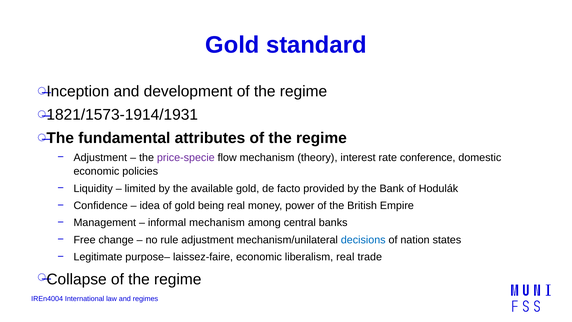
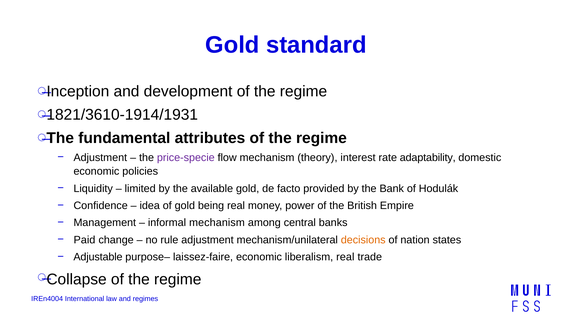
1821/1573-1914/1931: 1821/1573-1914/1931 -> 1821/3610-1914/1931
conference: conference -> adaptability
Free: Free -> Paid
decisions colour: blue -> orange
Legitimate: Legitimate -> Adjustable
